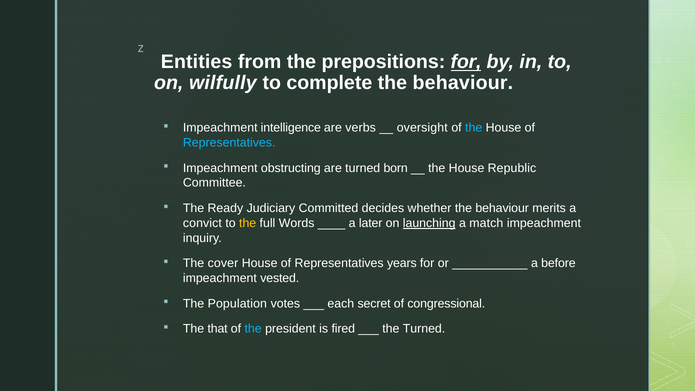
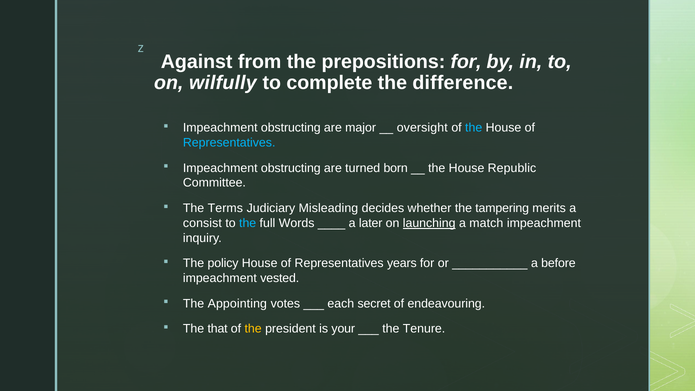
Entities: Entities -> Against
for at (466, 62) underline: present -> none
complete the behaviour: behaviour -> difference
intelligence at (291, 128): intelligence -> obstructing
verbs: verbs -> major
Ready: Ready -> Terms
Committed: Committed -> Misleading
whether the behaviour: behaviour -> tampering
convict: convict -> consist
the at (248, 223) colour: yellow -> light blue
cover: cover -> policy
Population: Population -> Appointing
congressional: congressional -> endeavouring
the at (253, 329) colour: light blue -> yellow
fired: fired -> your
the Turned: Turned -> Tenure
